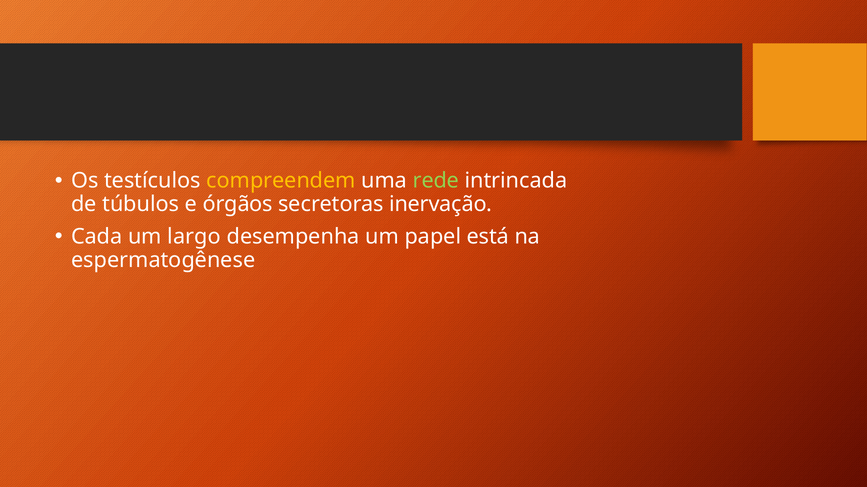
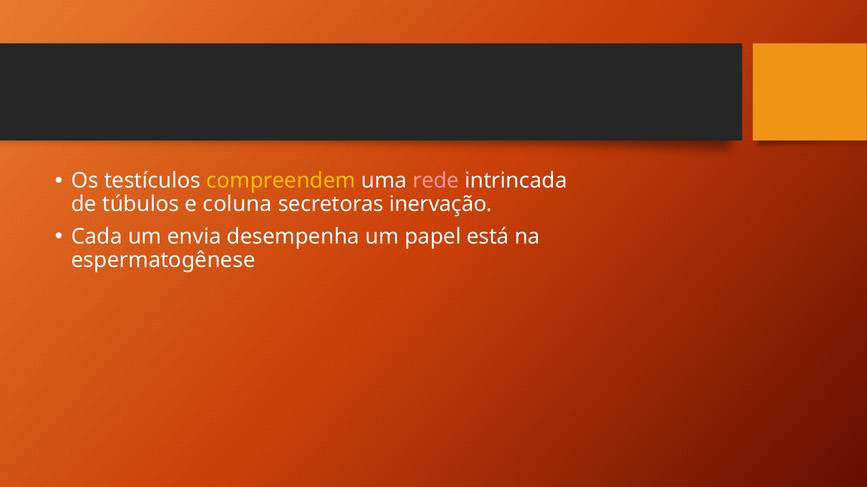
rede colour: light green -> pink
órgãos: órgãos -> coluna
largo: largo -> envia
